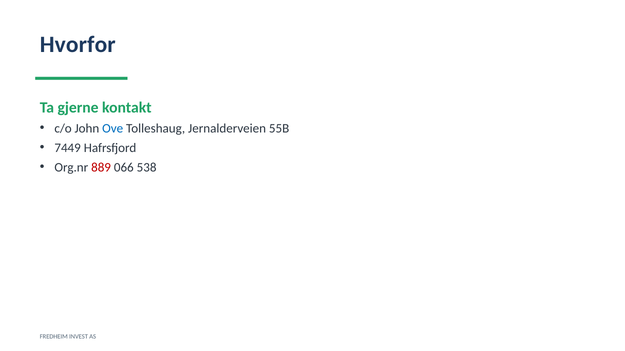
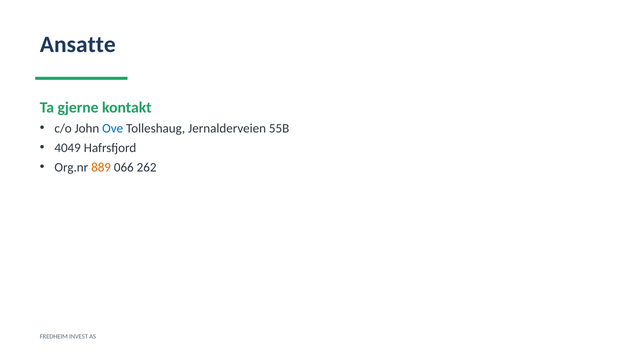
Hvorfor: Hvorfor -> Ansatte
7449: 7449 -> 4049
889 colour: red -> orange
538: 538 -> 262
